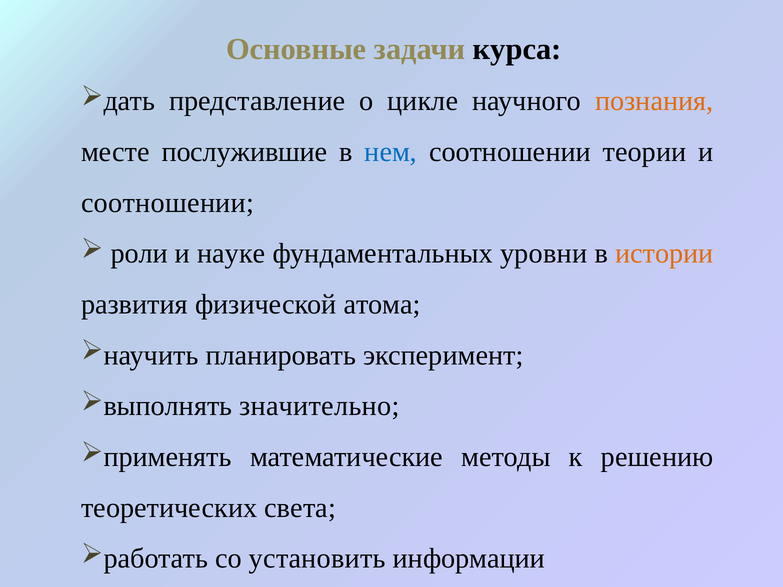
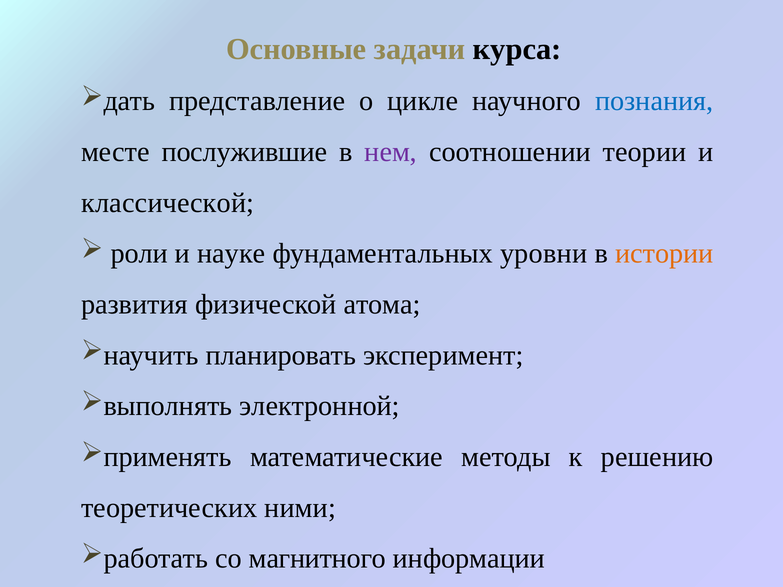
познания colour: orange -> blue
нем colour: blue -> purple
соотношении at (168, 203): соотношении -> классической
значительно: значительно -> электронной
света: света -> ними
установить: установить -> магнитного
